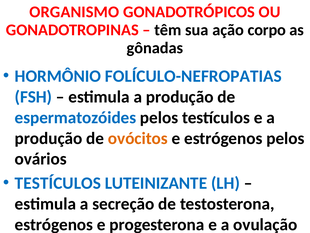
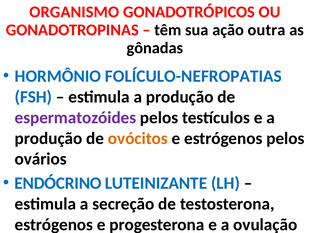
corpo: corpo -> outra
espermatozóides colour: blue -> purple
TESTÍCULOS at (58, 183): TESTÍCULOS -> ENDÓCRINO
